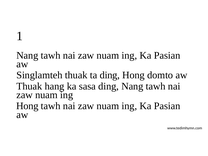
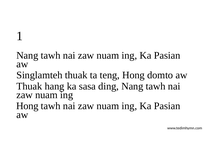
ta ding: ding -> teng
